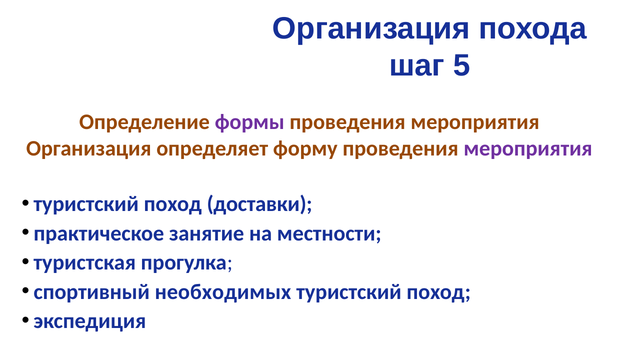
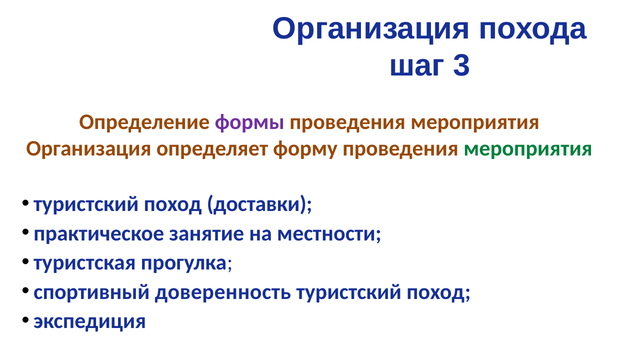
5: 5 -> 3
мероприятия at (528, 148) colour: purple -> green
необходимых: необходимых -> доверенность
